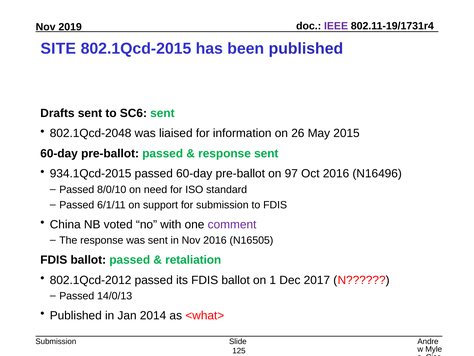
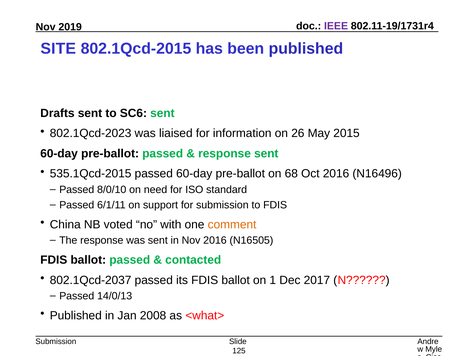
802.1Qcd-2048: 802.1Qcd-2048 -> 802.1Qcd-2023
934.1Qcd-2015: 934.1Qcd-2015 -> 535.1Qcd-2015
97: 97 -> 68
comment colour: purple -> orange
retaliation: retaliation -> contacted
802.1Qcd-2012: 802.1Qcd-2012 -> 802.1Qcd-2037
2014: 2014 -> 2008
